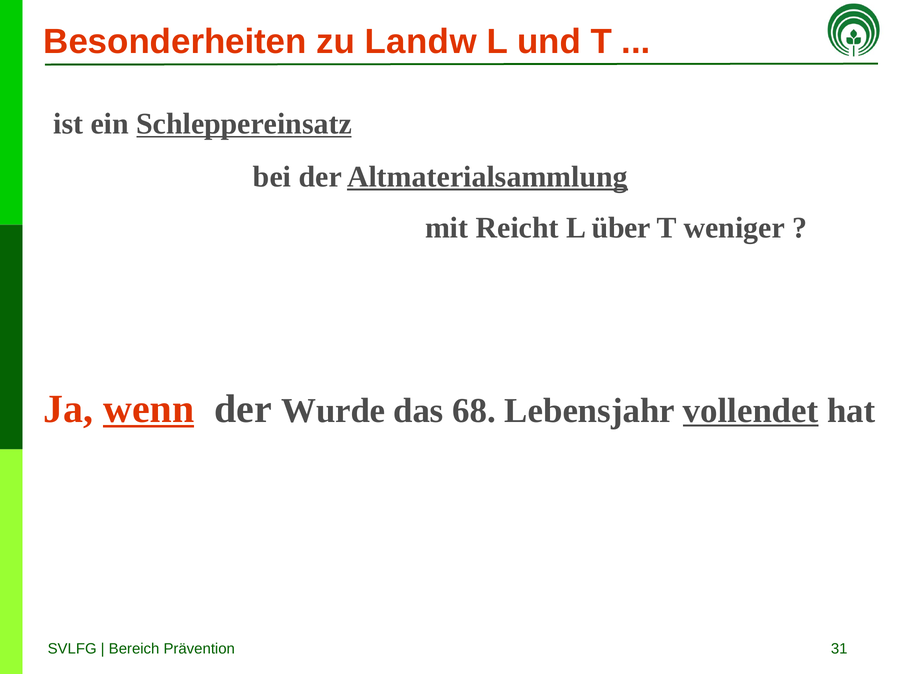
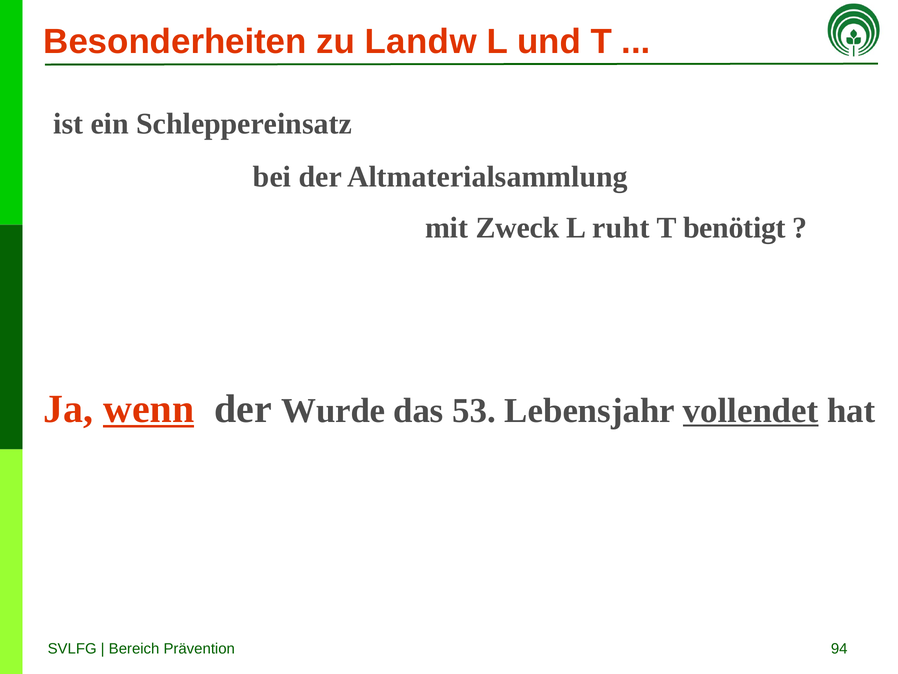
Schleppereinsatz underline: present -> none
Altmaterialsammlung underline: present -> none
Reicht: Reicht -> Zweck
über: über -> ruht
weniger: weniger -> benötigt
68: 68 -> 53
31: 31 -> 94
